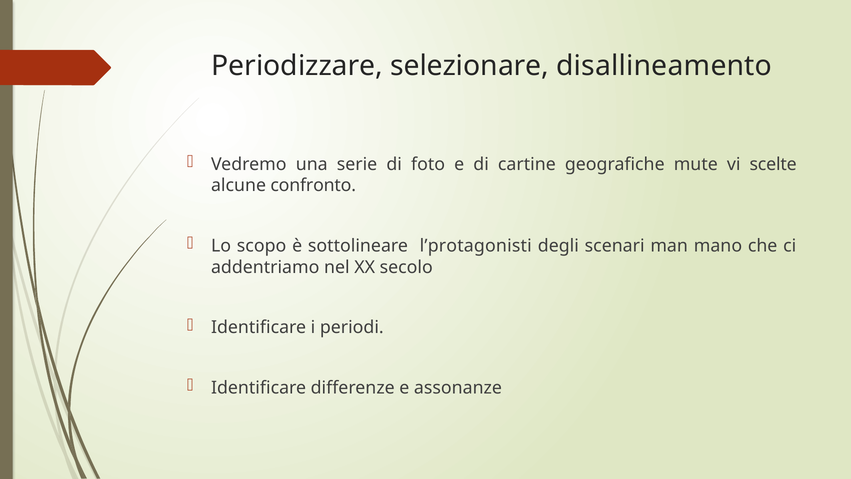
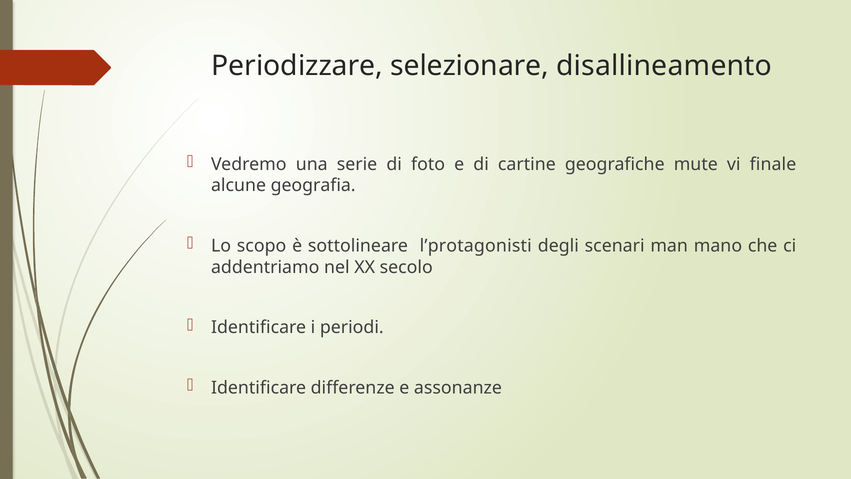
scelte: scelte -> finale
confronto: confronto -> geografia
